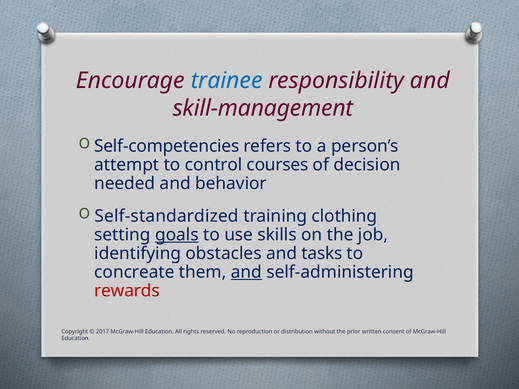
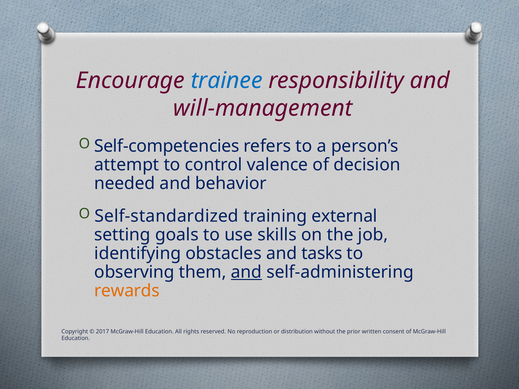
skill-management: skill-management -> will-management
courses: courses -> valence
clothing: clothing -> external
goals underline: present -> none
concreate: concreate -> observing
rewards colour: red -> orange
